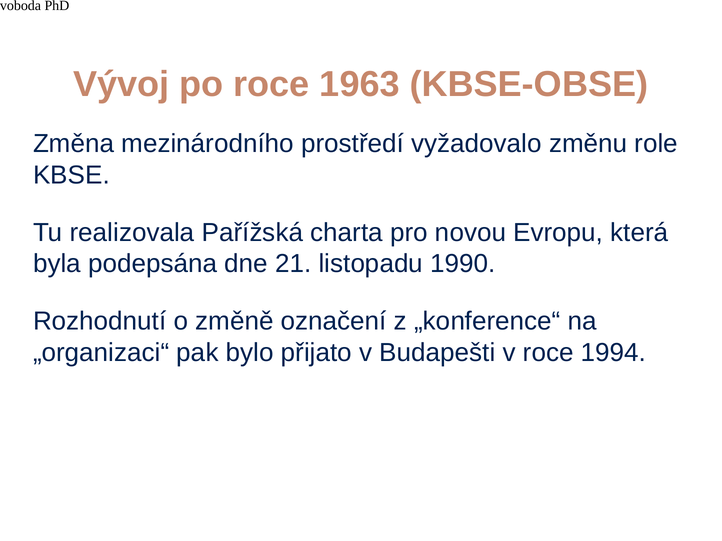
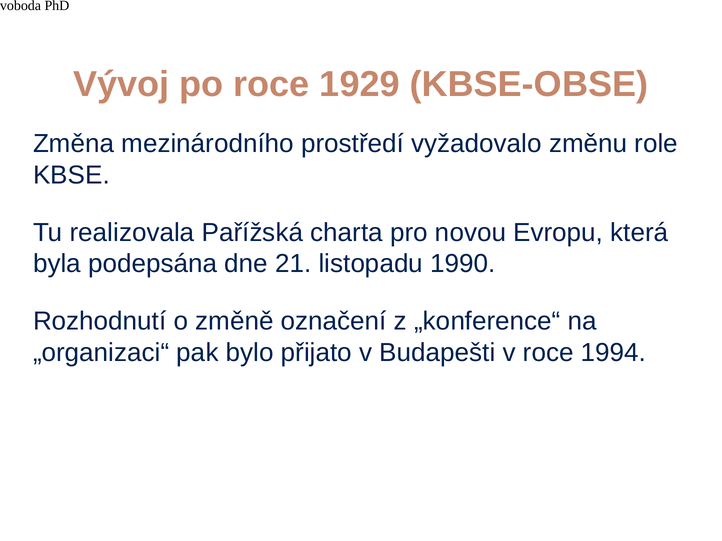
1963: 1963 -> 1929
